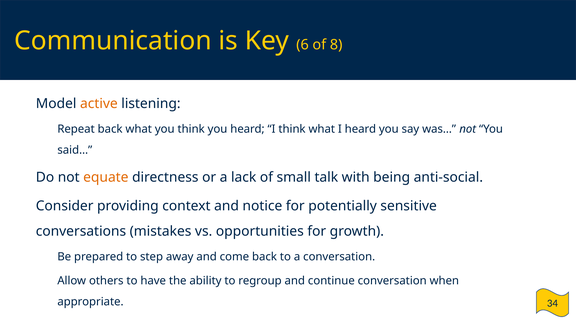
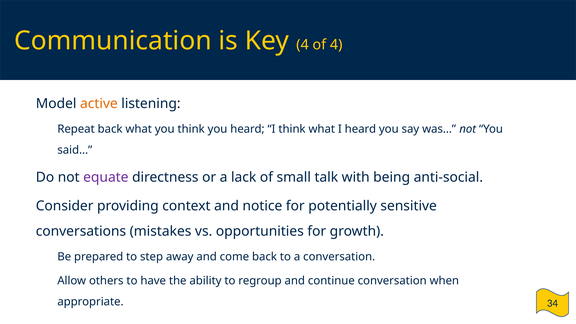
Key 6: 6 -> 4
of 8: 8 -> 4
equate colour: orange -> purple
